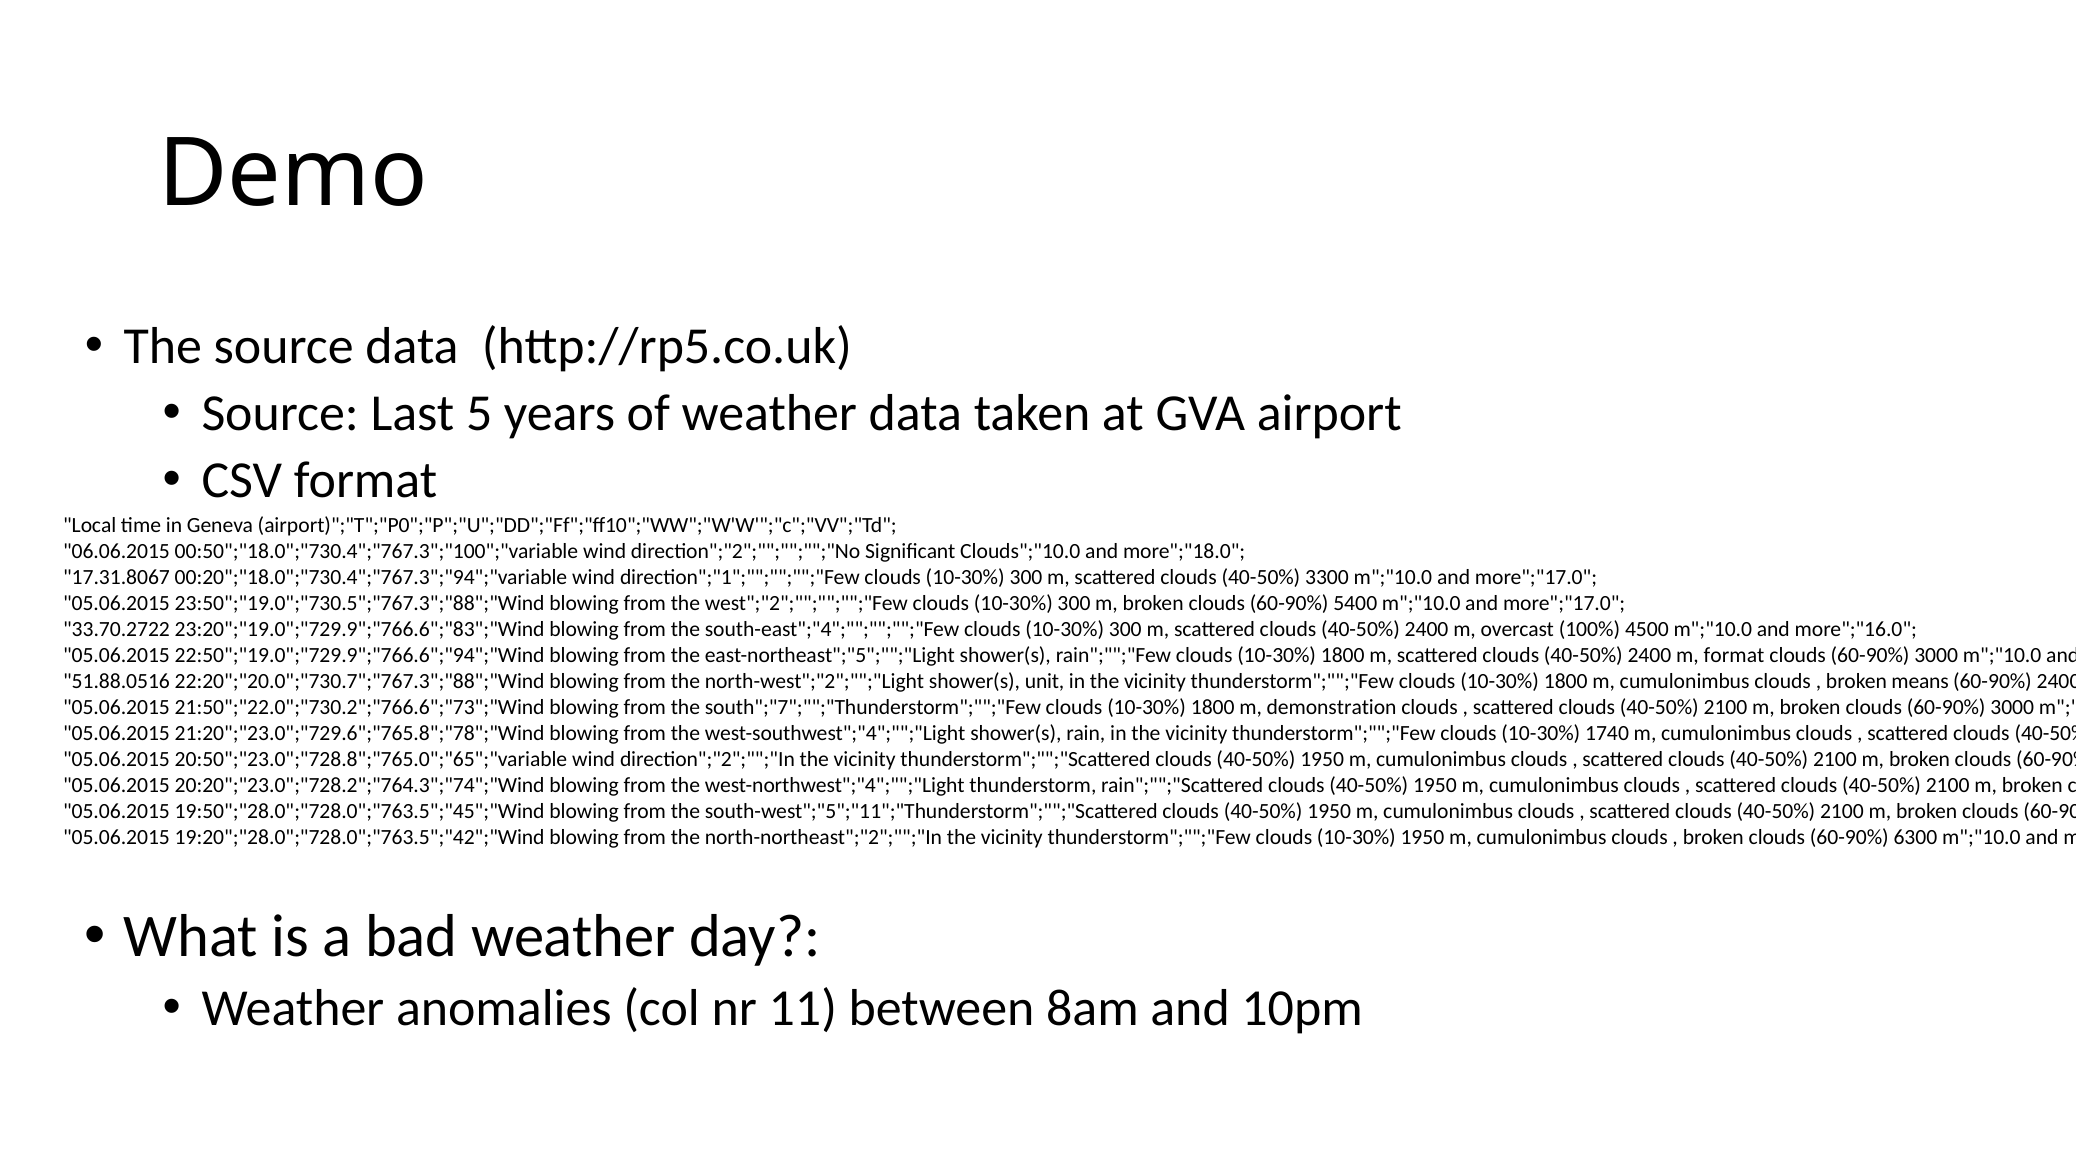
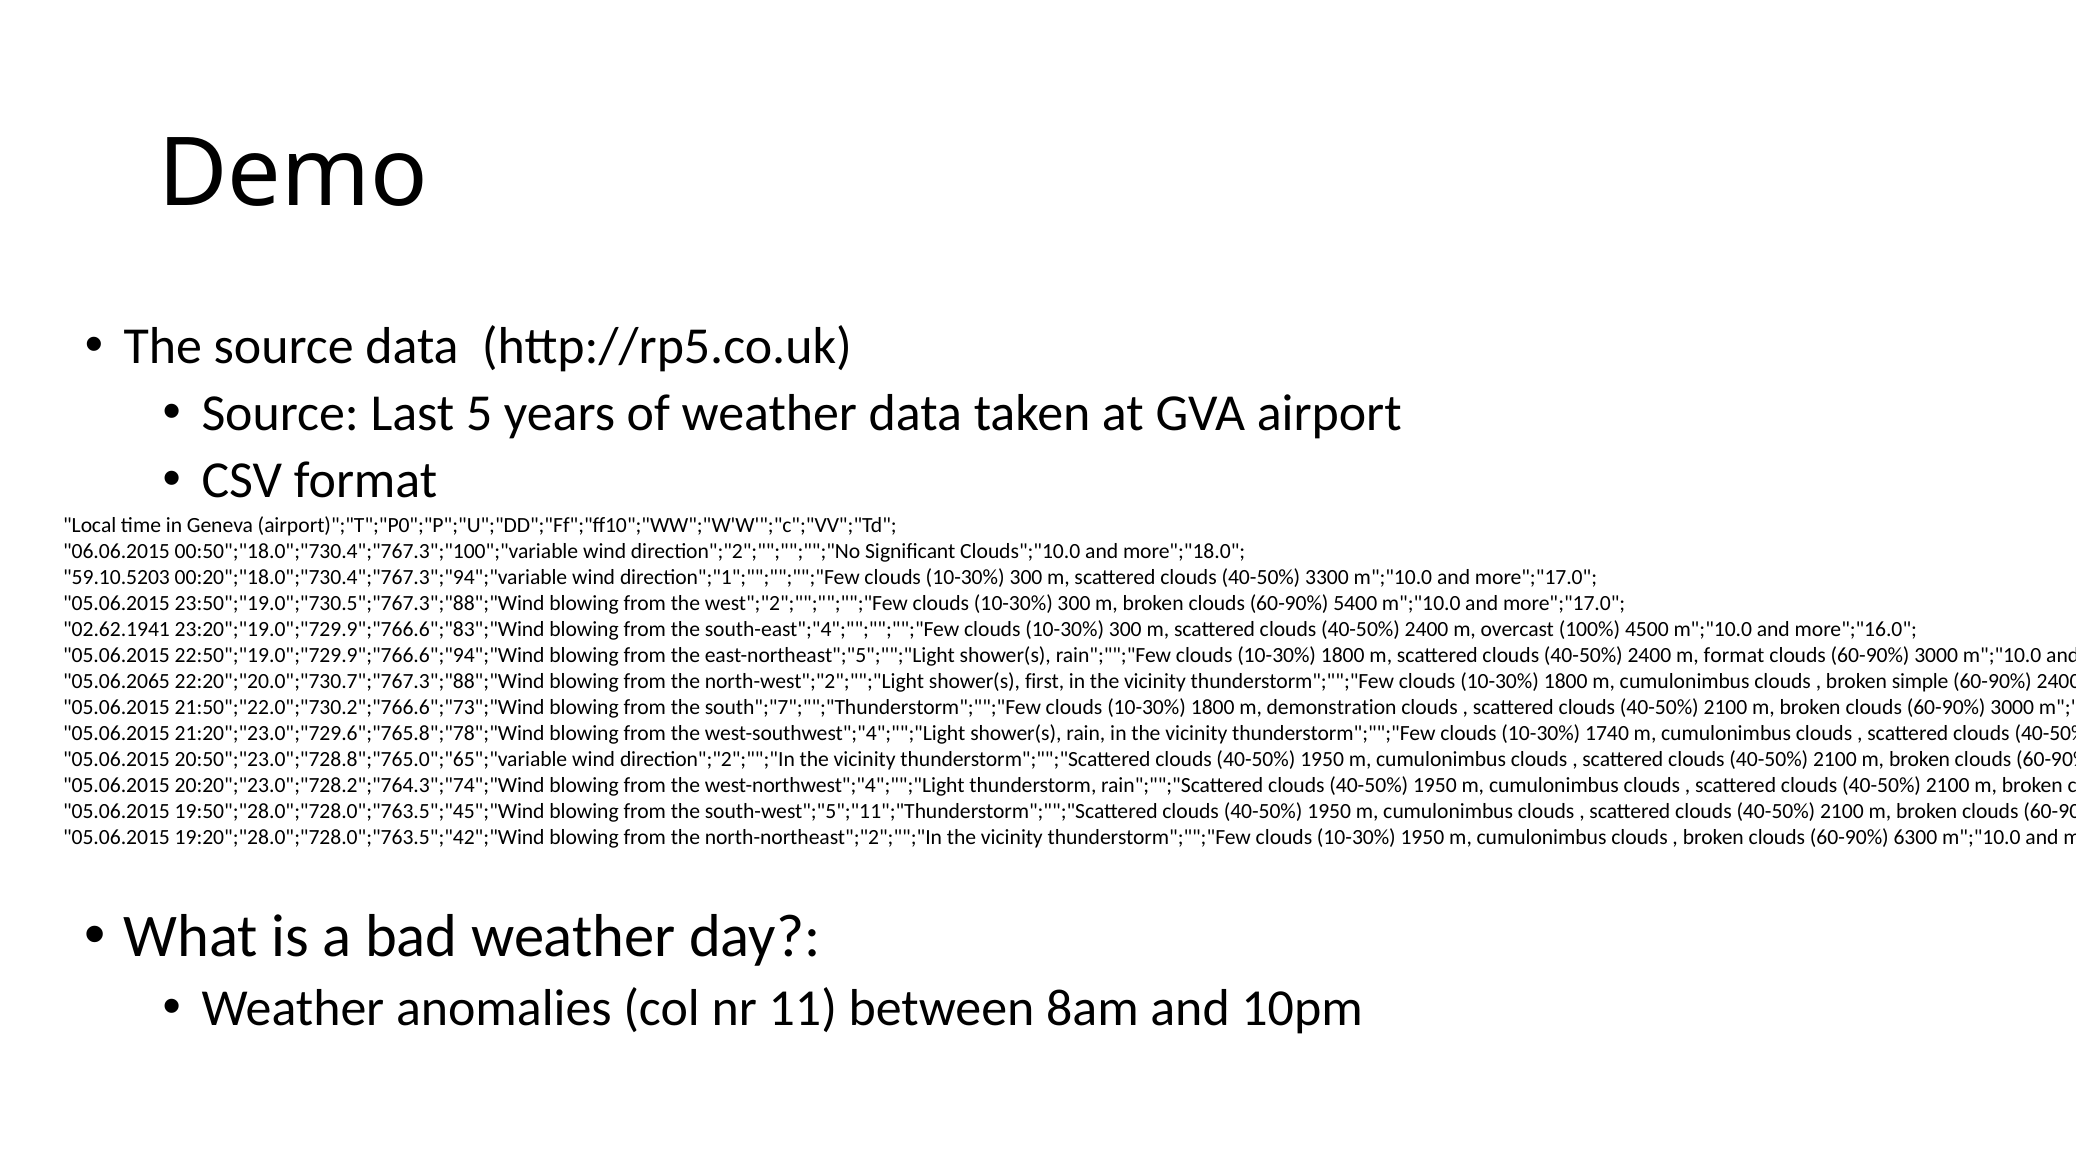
17.31.8067: 17.31.8067 -> 59.10.5203
33.70.2722: 33.70.2722 -> 02.62.1941
51.88.0516: 51.88.0516 -> 05.06.2065
unit: unit -> first
means: means -> simple
